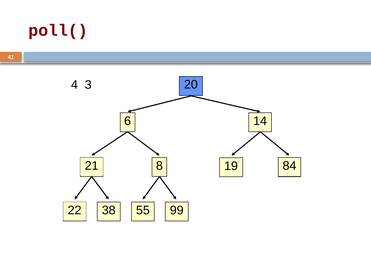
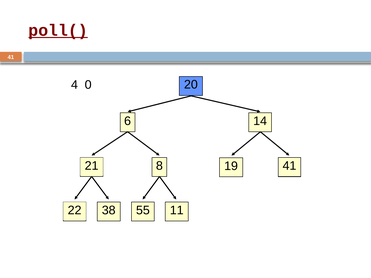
poll( underline: none -> present
3: 3 -> 0
8 84: 84 -> 41
99: 99 -> 11
